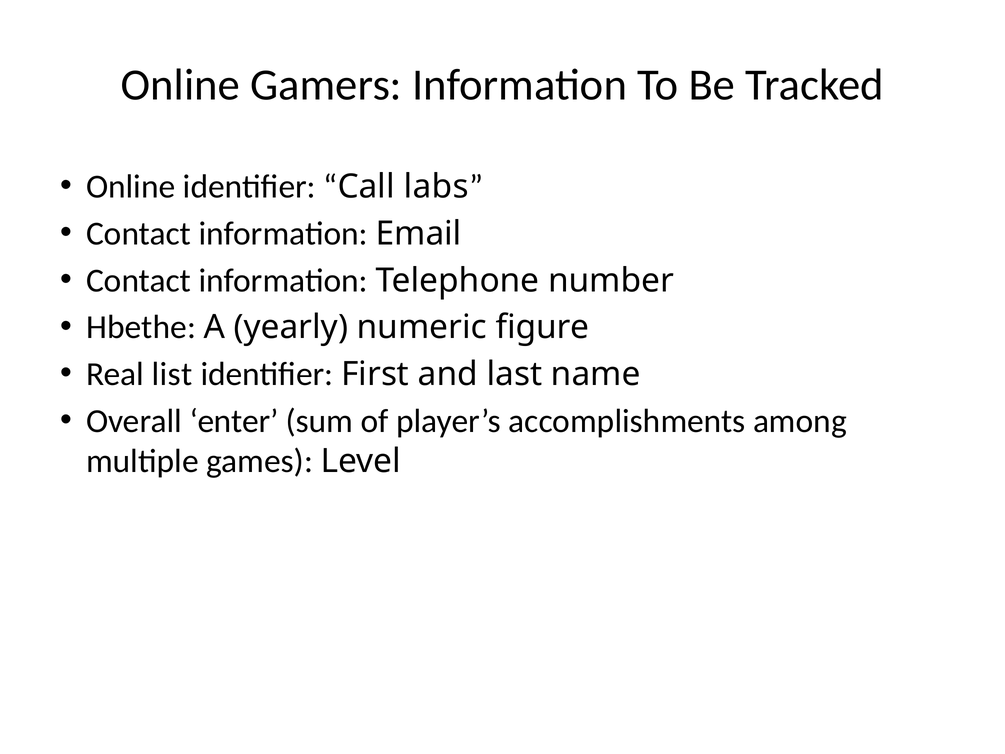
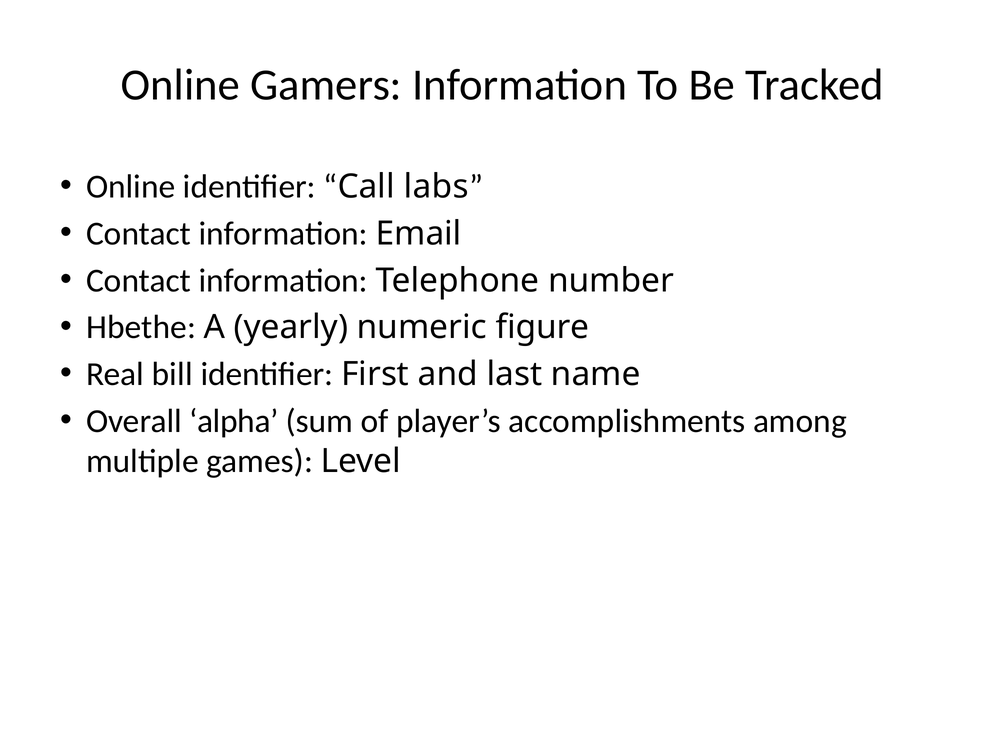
list: list -> bill
enter: enter -> alpha
